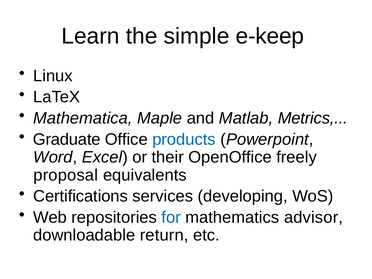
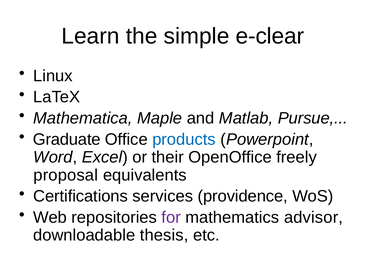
e-keep: e-keep -> e-clear
Metrics: Metrics -> Pursue
developing: developing -> providence
for colour: blue -> purple
return: return -> thesis
